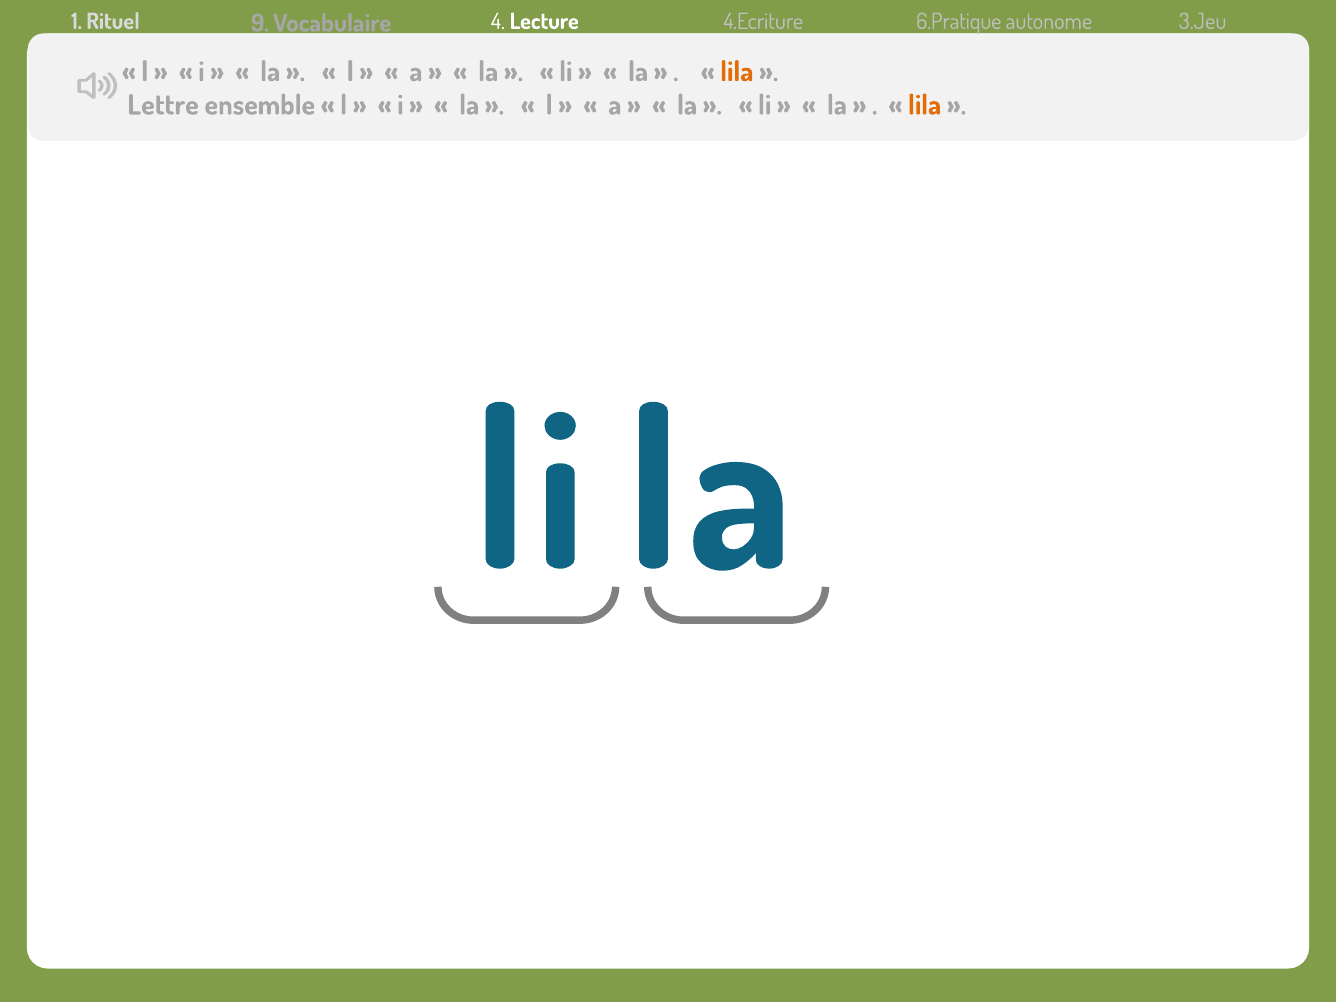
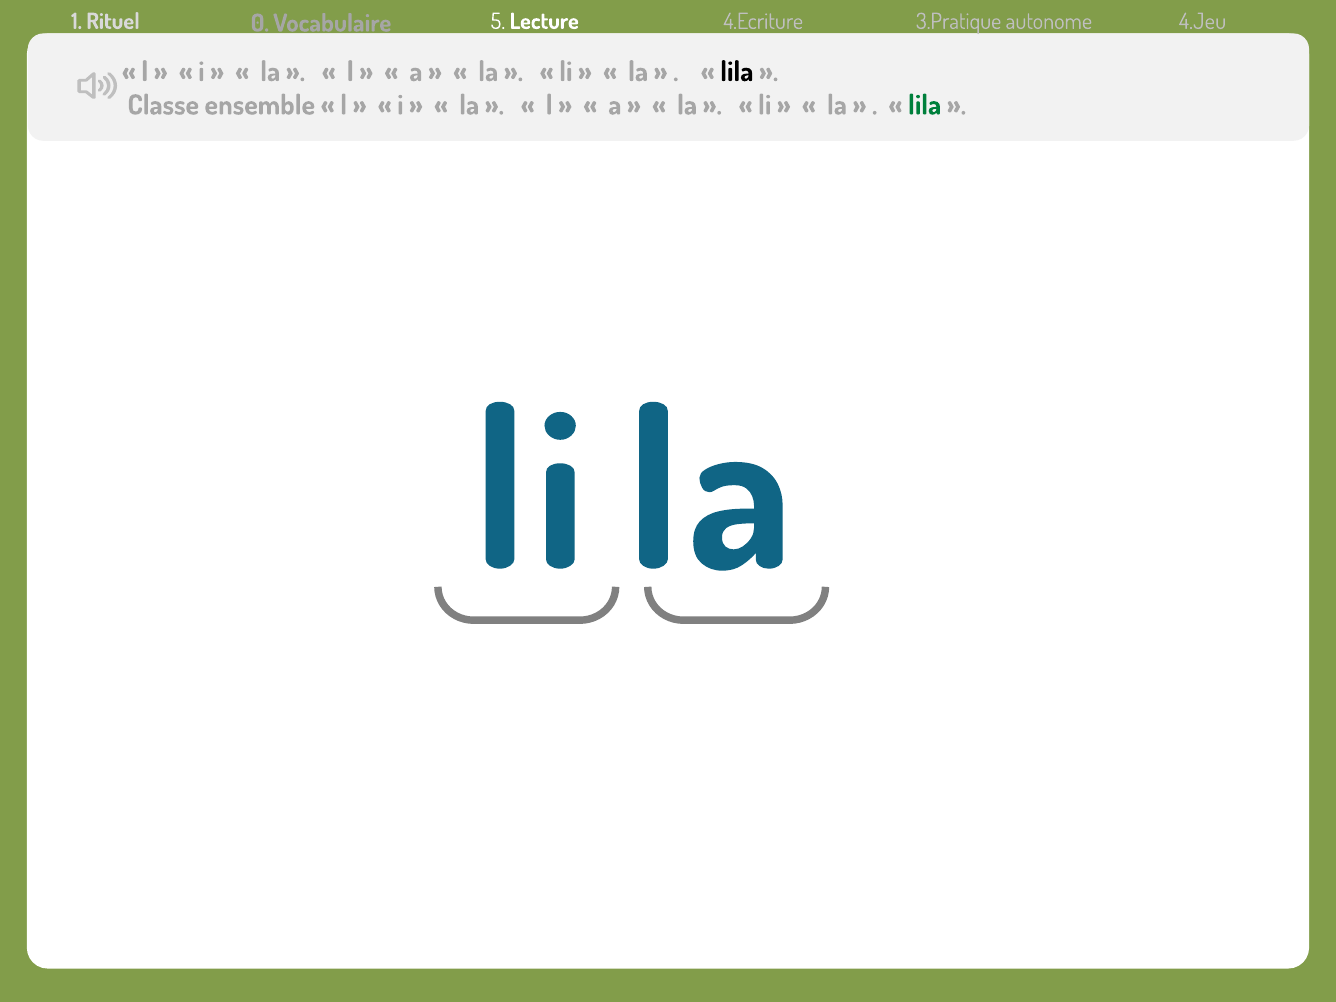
9: 9 -> 0
4: 4 -> 5
6.Pratique: 6.Pratique -> 3.Pratique
3.Jeu: 3.Jeu -> 4.Jeu
lila at (737, 72) colour: orange -> black
Lettre: Lettre -> Classe
lila at (925, 105) colour: orange -> green
